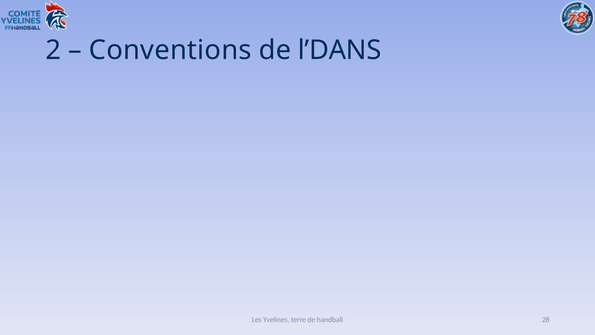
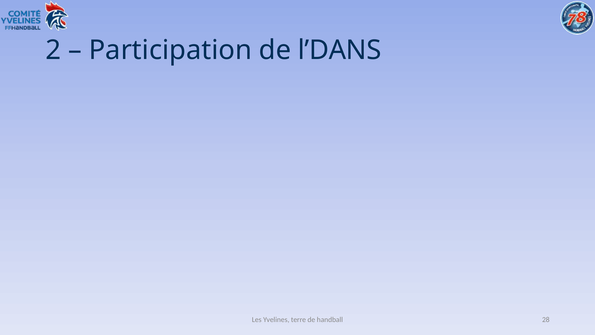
Conventions: Conventions -> Participation
